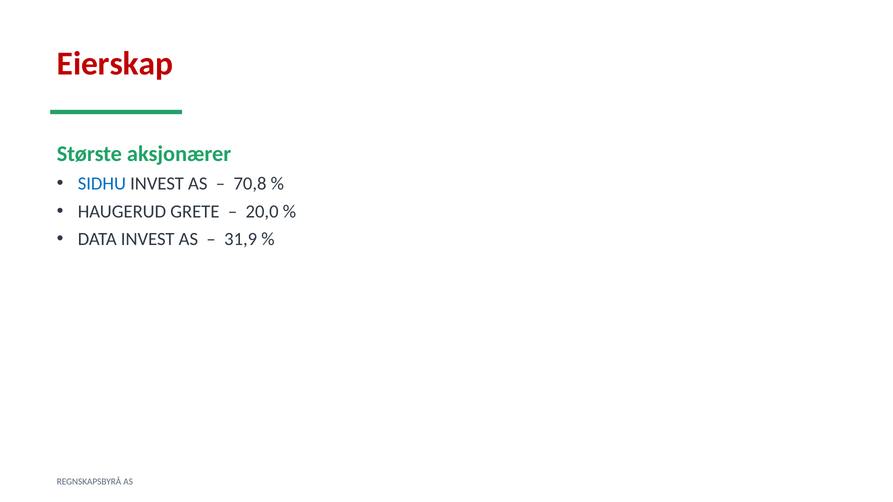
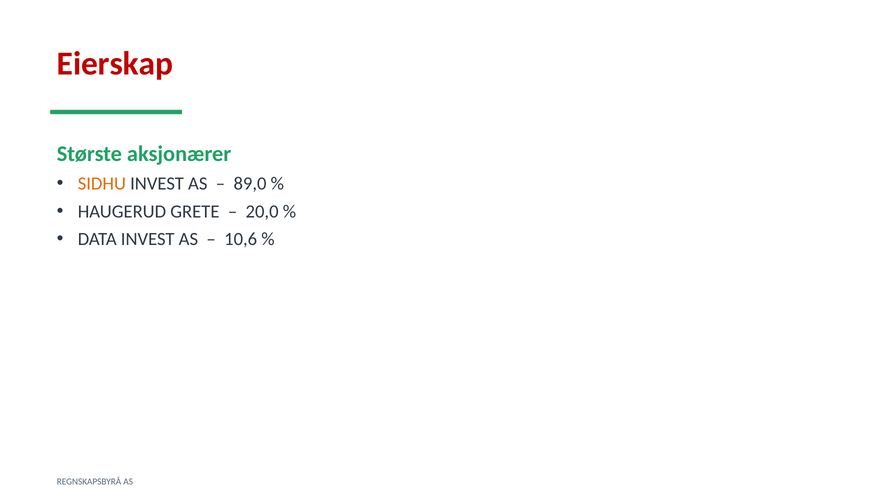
SIDHU colour: blue -> orange
70,8: 70,8 -> 89,0
31,9: 31,9 -> 10,6
